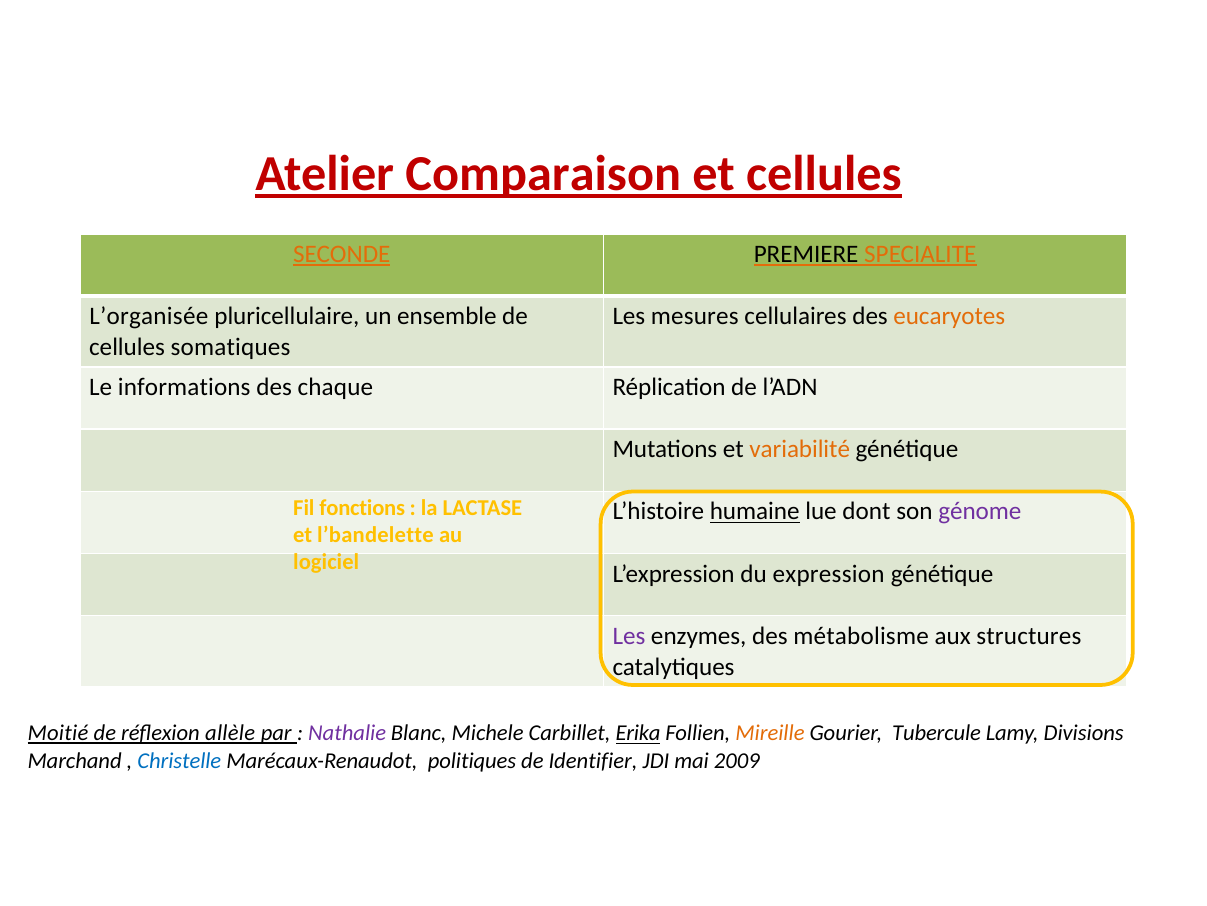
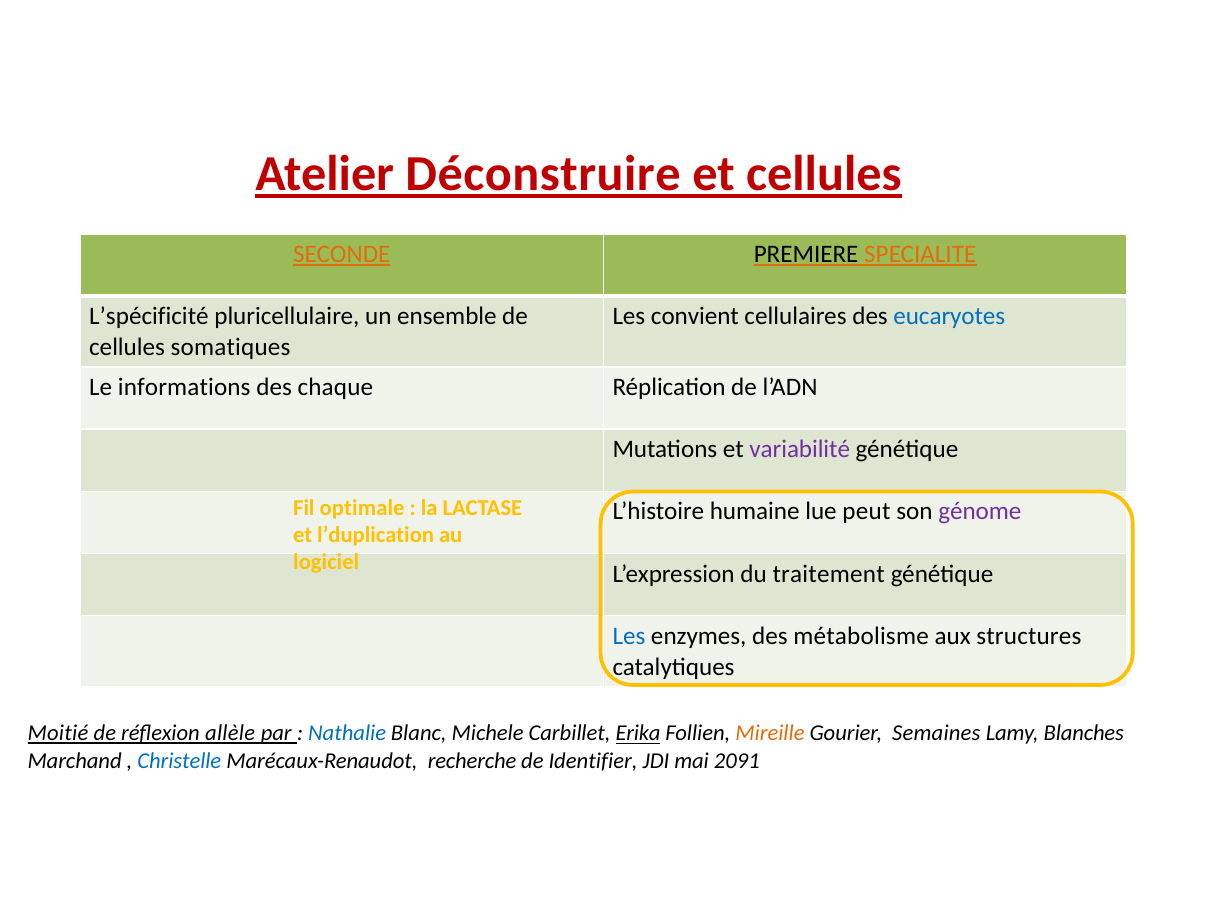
Comparaison: Comparaison -> Déconstruire
L’organisée: L’organisée -> L’spécificité
mesures: mesures -> convient
eucaryotes colour: orange -> blue
variabilité colour: orange -> purple
fonctions: fonctions -> optimale
humaine underline: present -> none
dont: dont -> peut
l’bandelette: l’bandelette -> l’duplication
expression: expression -> traitement
Les at (629, 635) colour: purple -> blue
Nathalie colour: purple -> blue
Tubercule: Tubercule -> Semaines
Divisions: Divisions -> Blanches
politiques: politiques -> recherche
2009: 2009 -> 2091
